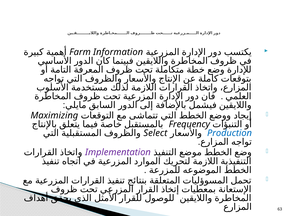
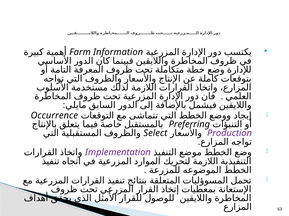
Maximizing: Maximizing -> Occurrence
Frequency: Frequency -> Preferring
Production colour: blue -> purple
